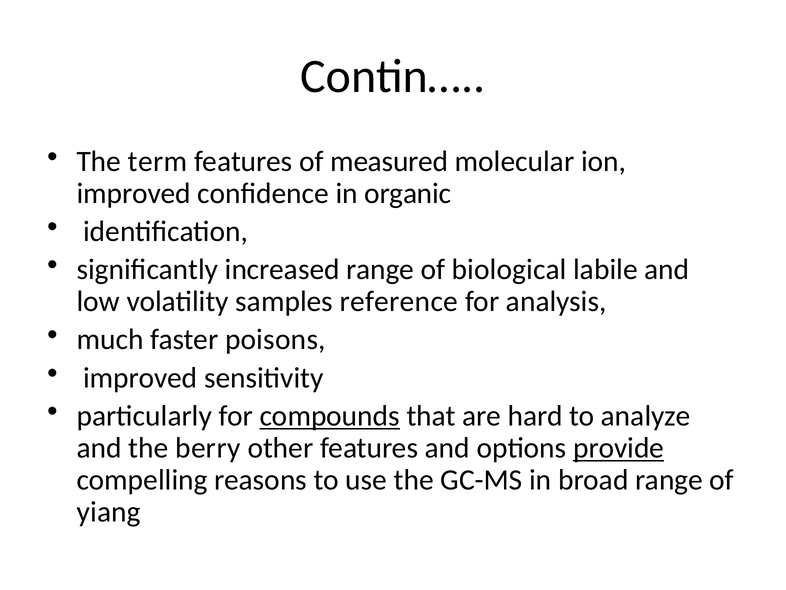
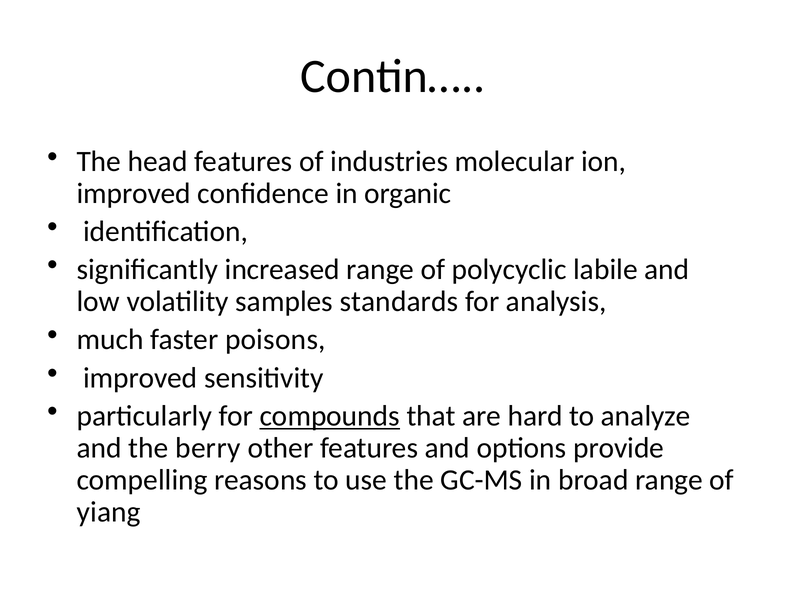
term: term -> head
measured: measured -> industries
biological: biological -> polycyclic
reference: reference -> standards
provide underline: present -> none
